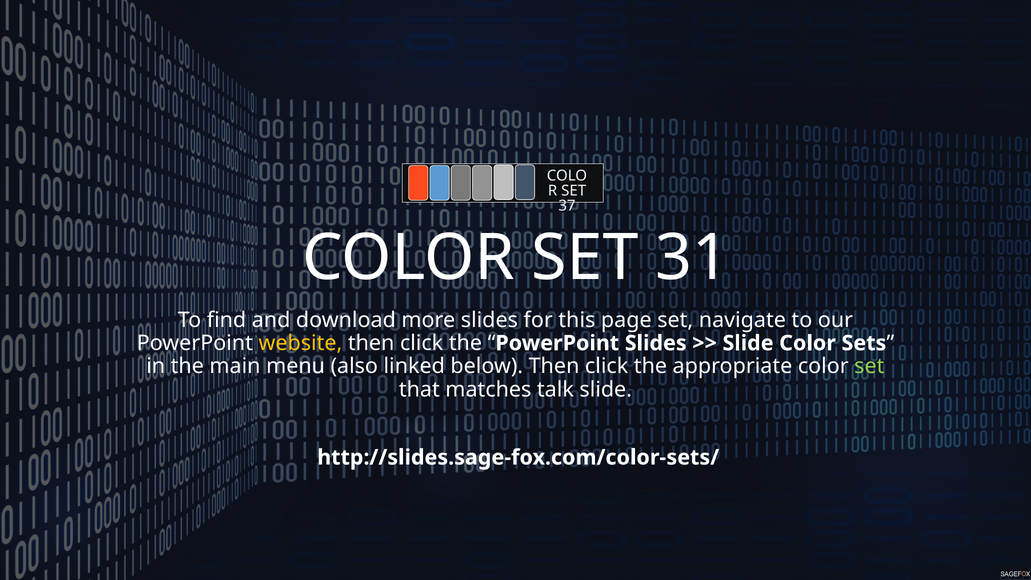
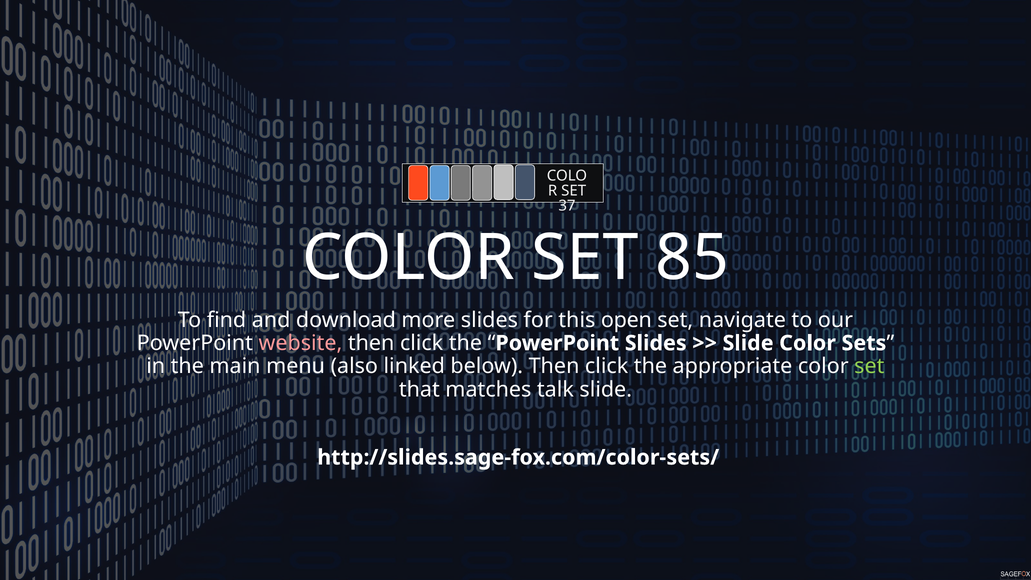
31: 31 -> 85
page: page -> open
website colour: yellow -> pink
